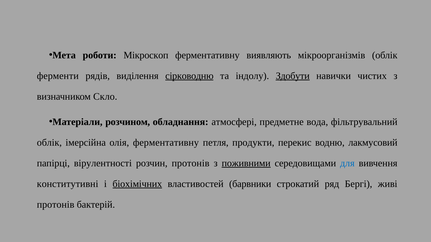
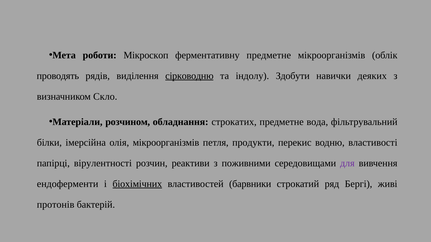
ферментативну виявляють: виявляють -> предметне
ферменти: ферменти -> проводять
Здобути underline: present -> none
чистих: чистих -> деяких
атмосфері: атмосфері -> строкатих
облік at (49, 143): облік -> білки
олія ферментативну: ферментативну -> мікроорганізмів
лакмусовий: лакмусовий -> властивості
розчин протонів: протонів -> реактиви
поживними underline: present -> none
для colour: blue -> purple
конститутивні: конститутивні -> ендоферменти
